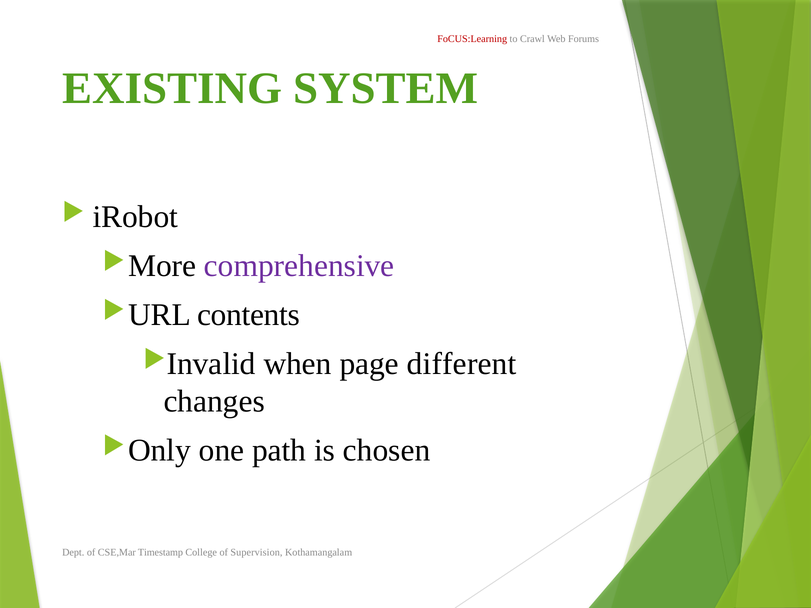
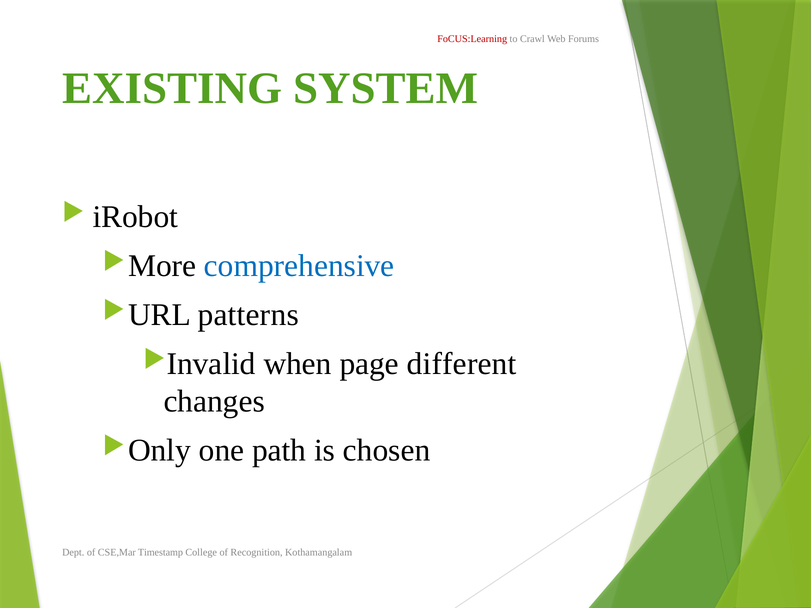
comprehensive colour: purple -> blue
contents: contents -> patterns
Supervision: Supervision -> Recognition
